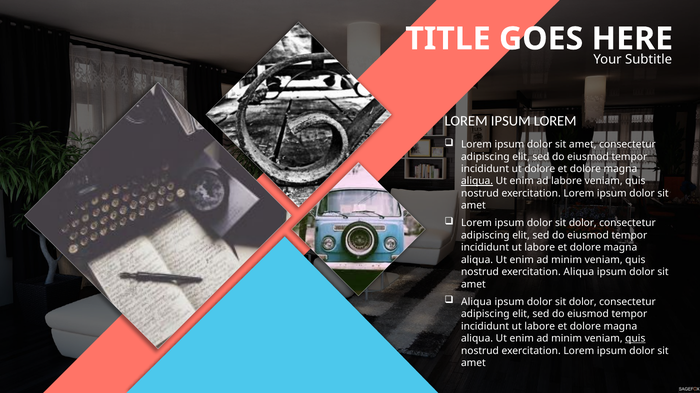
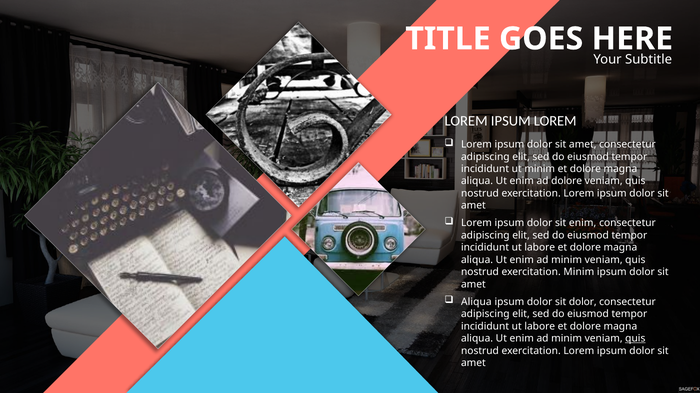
ut dolore: dolore -> minim
aliqua at (477, 181) underline: present -> none
ad labore: labore -> dolore
dolor at (583, 223): dolor -> enim
exercitation Aliqua: Aliqua -> Minim
